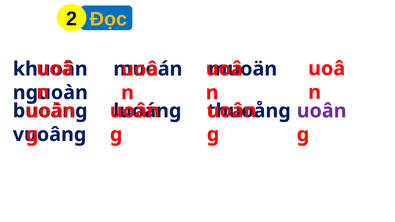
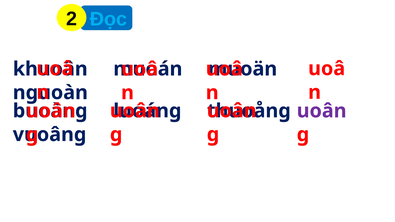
Đọc colour: yellow -> light blue
